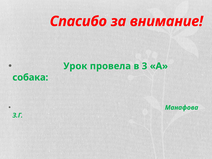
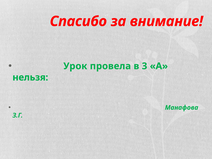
собака: собака -> нельзя
